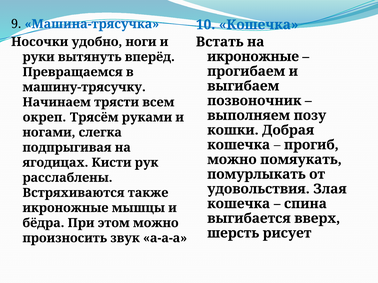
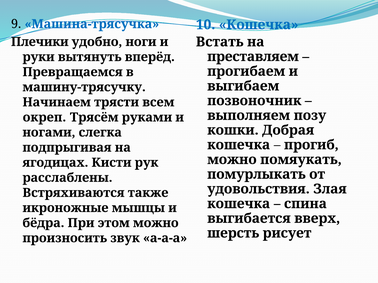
Носочки: Носочки -> Плечики
икроножные at (253, 57): икроножные -> преставляем
